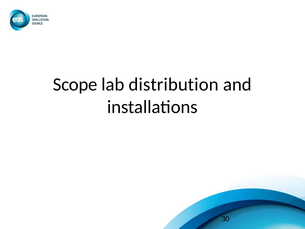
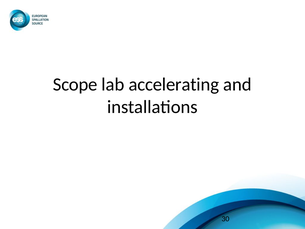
distribution: distribution -> accelerating
